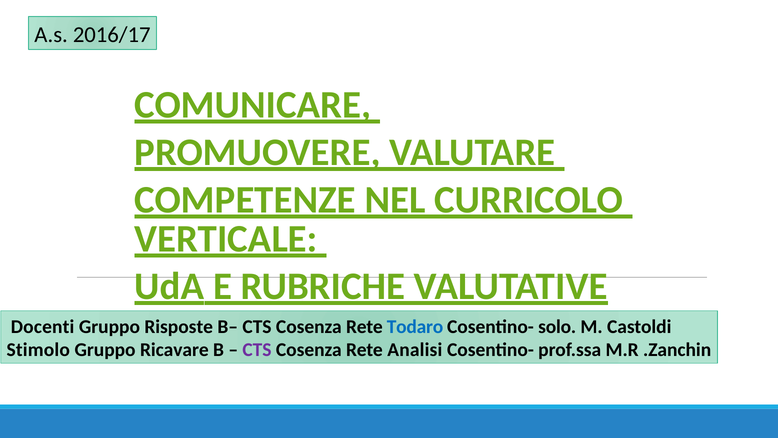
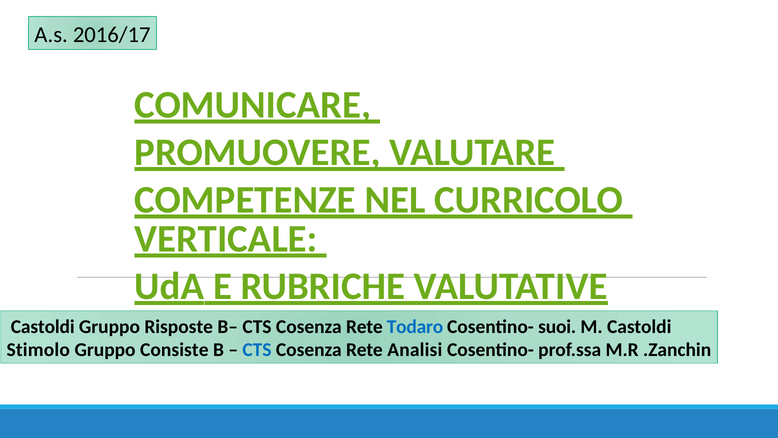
Docenti at (43, 326): Docenti -> Castoldi
solo: solo -> suoi
Ricavare: Ricavare -> Consiste
CTS at (257, 350) colour: purple -> blue
